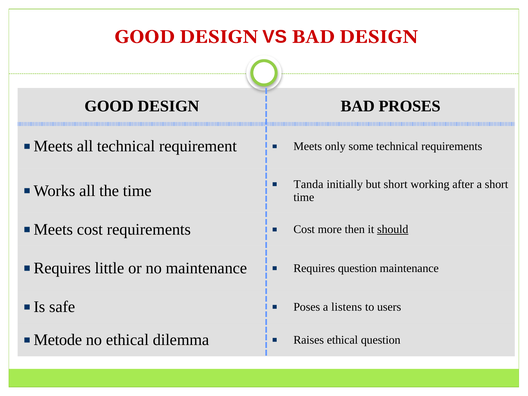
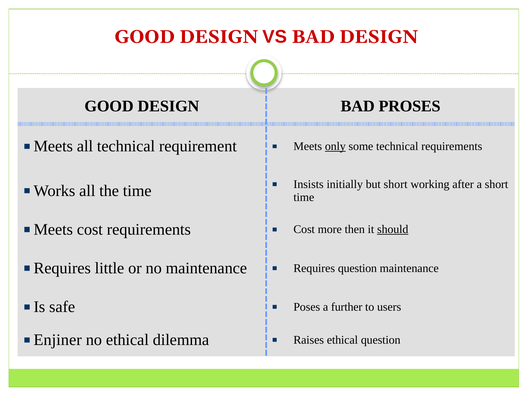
only underline: none -> present
Tanda: Tanda -> Insists
listens: listens -> further
Metode: Metode -> Enjiner
